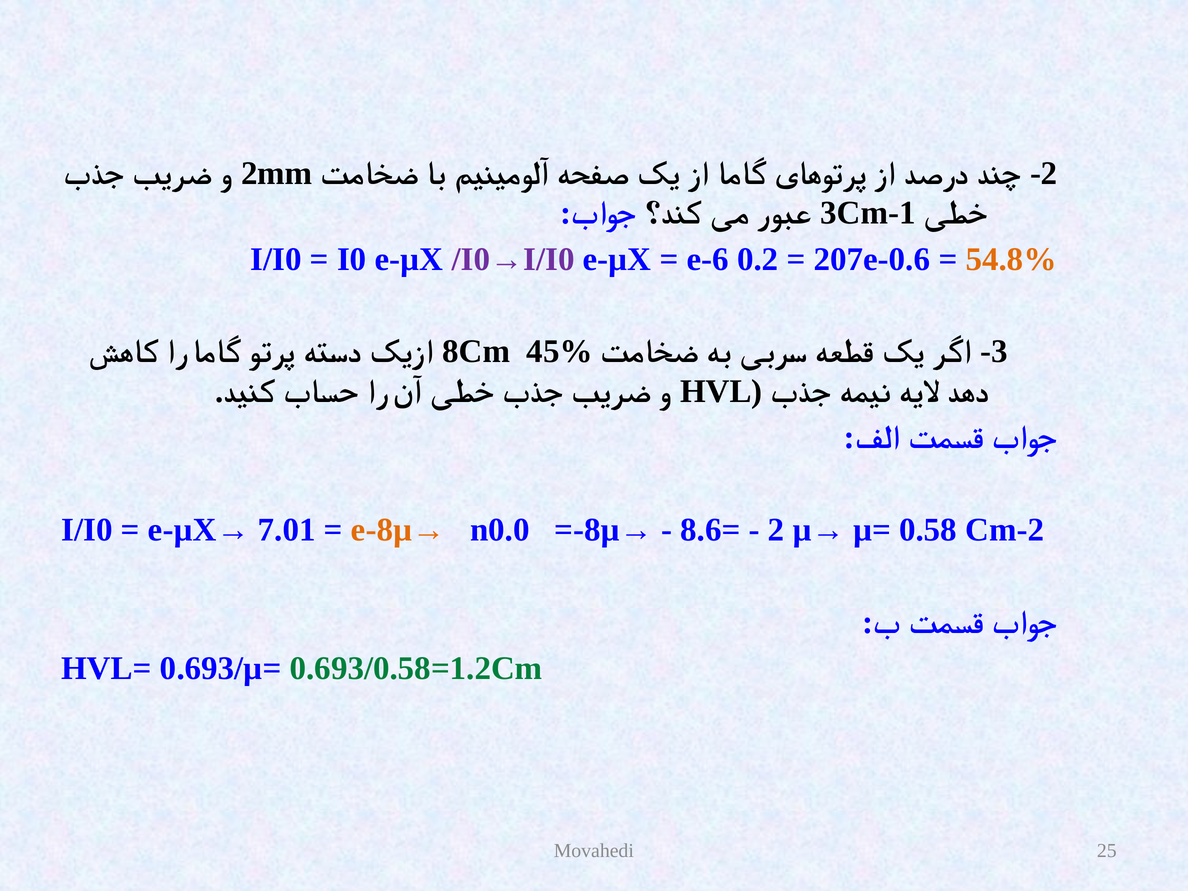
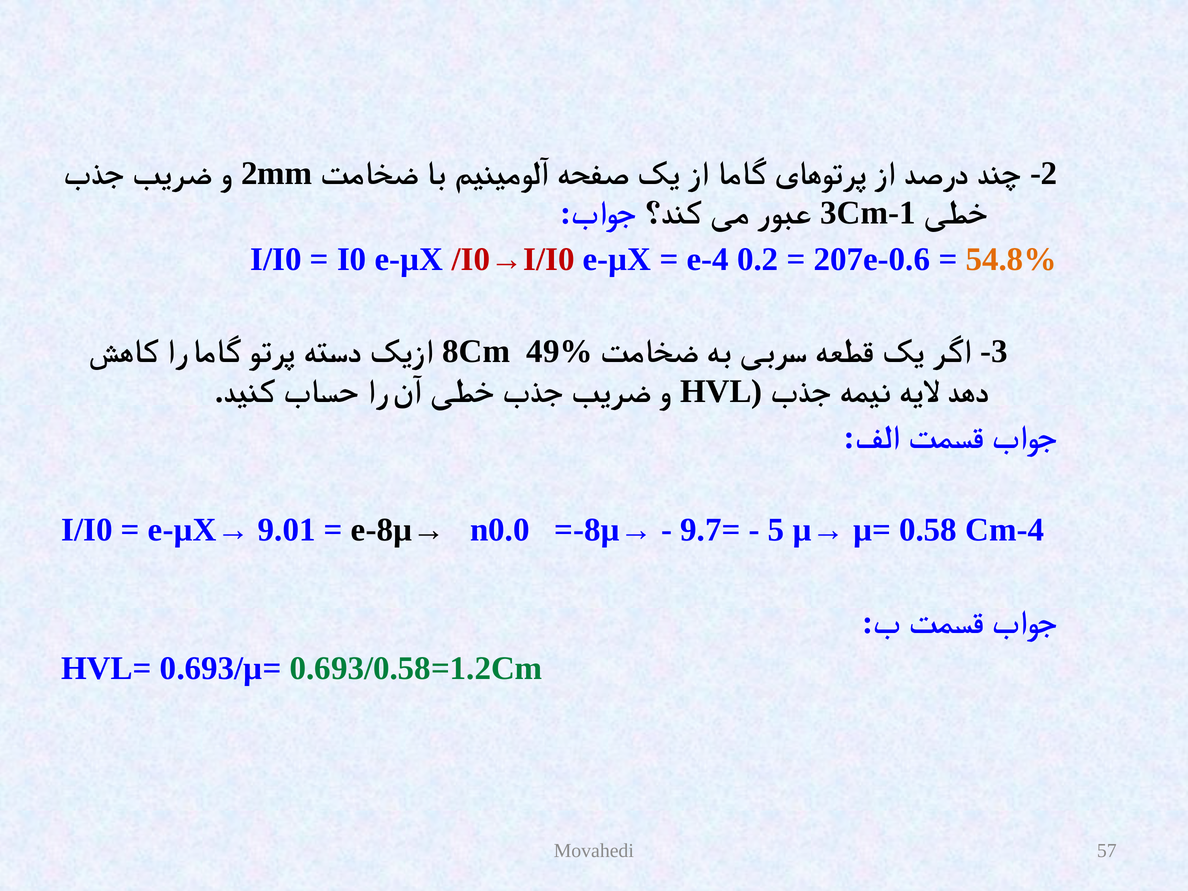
/I0→I/I0 colour: purple -> red
e-6: e-6 -> e-4
45%: 45% -> 49%
7.01: 7.01 -> 9.01
e-8µ→ colour: orange -> black
8.6=: 8.6= -> 9.7=
2 at (776, 530): 2 -> 5
Cm-2: Cm-2 -> Cm-4
25: 25 -> 57
